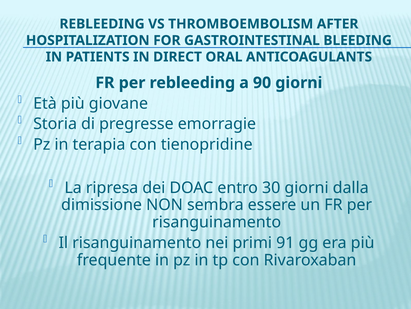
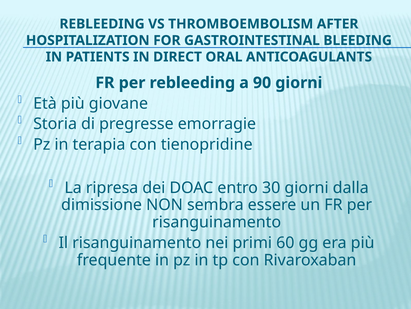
91: 91 -> 60
